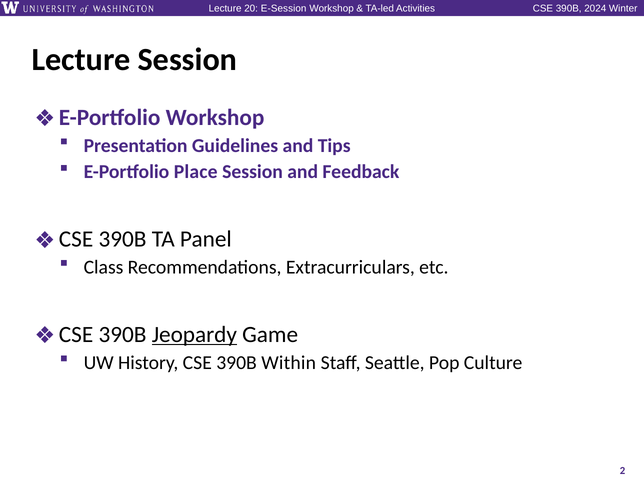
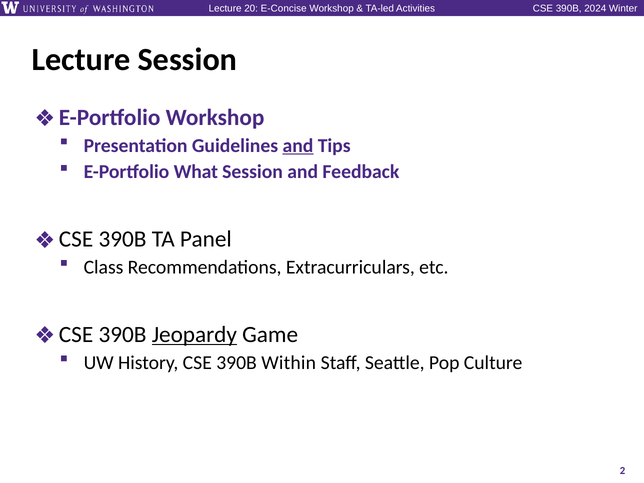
E-Session: E-Session -> E-Concise
and at (298, 146) underline: none -> present
Place: Place -> What
